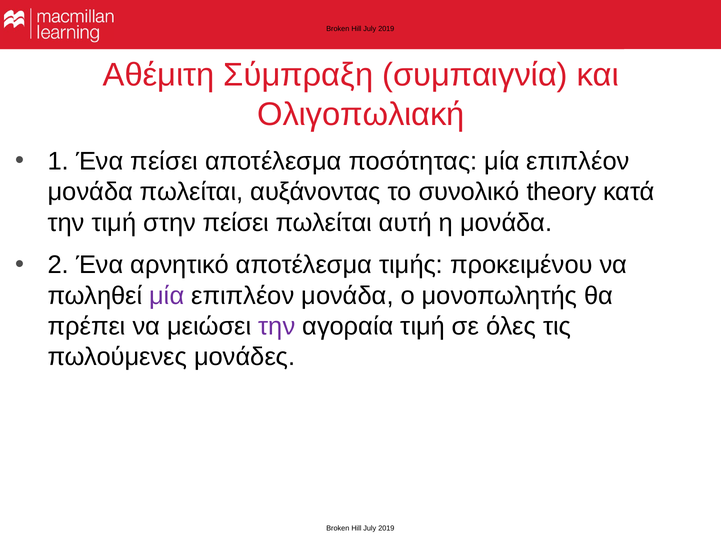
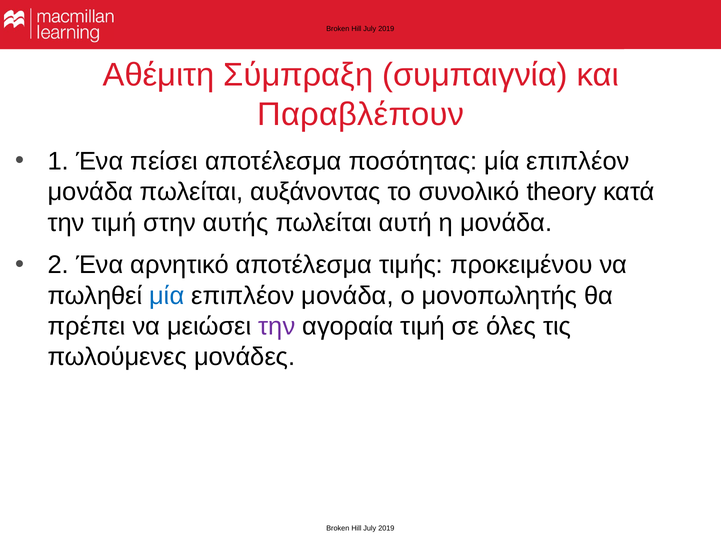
Ολιγοπωλιακή: Ολιγοπωλιακή -> Παραβλέπουν
στην πείσει: πείσει -> αυτής
μία at (167, 296) colour: purple -> blue
